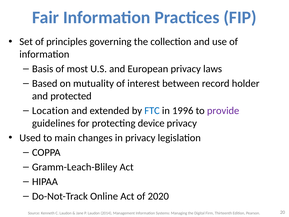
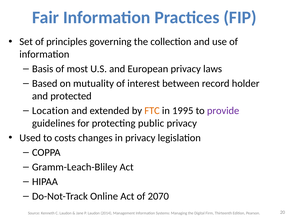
FTC colour: blue -> orange
1996: 1996 -> 1995
device: device -> public
main: main -> costs
2020: 2020 -> 2070
